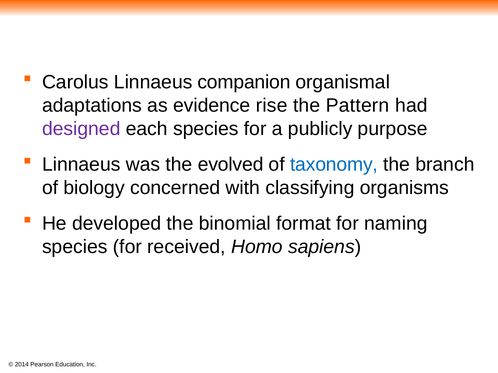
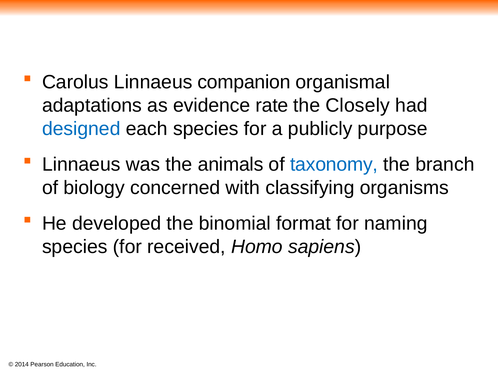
rise: rise -> rate
Pattern: Pattern -> Closely
designed colour: purple -> blue
evolved: evolved -> animals
